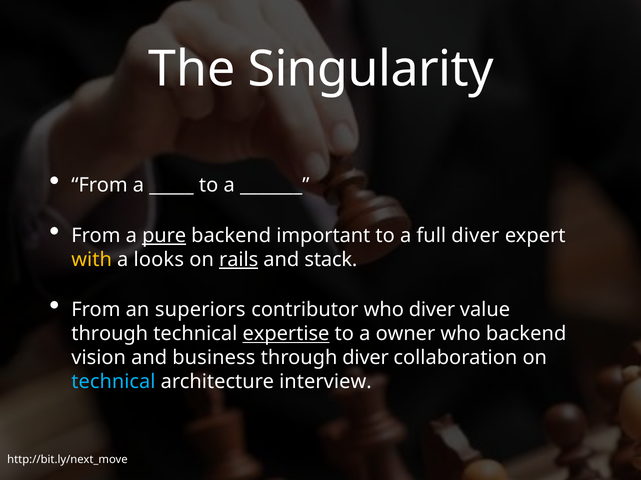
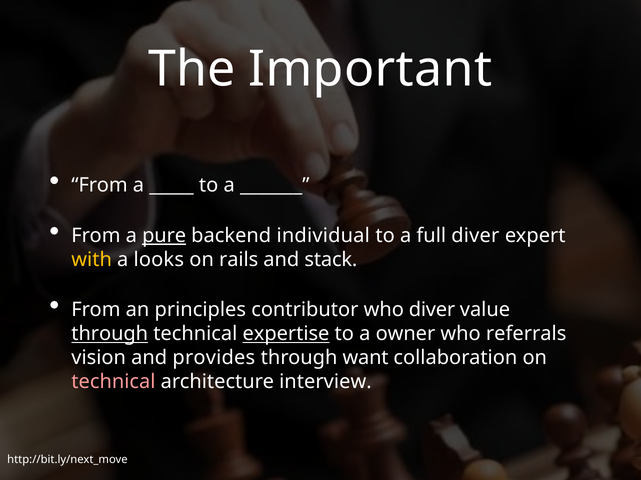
Singularity: Singularity -> Important
important: important -> individual
rails underline: present -> none
superiors: superiors -> principles
through at (110, 334) underline: none -> present
who backend: backend -> referrals
business: business -> provides
through diver: diver -> want
technical at (113, 382) colour: light blue -> pink
